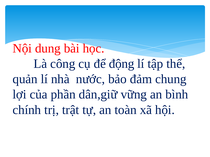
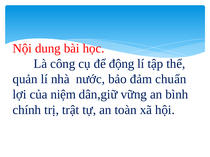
chung: chung -> chuẩn
phần: phần -> niệm
